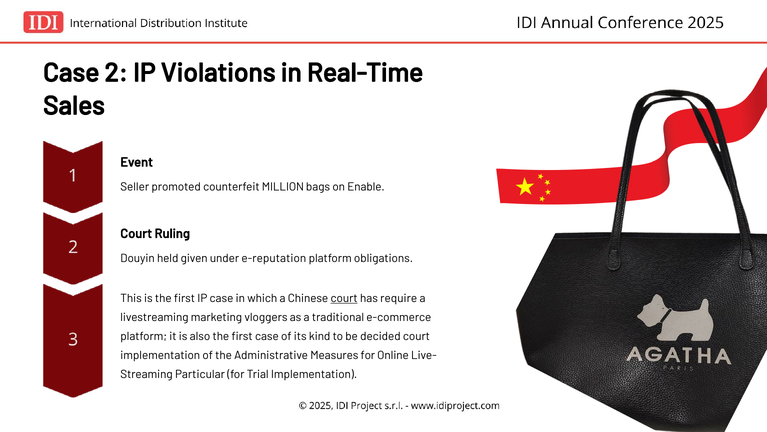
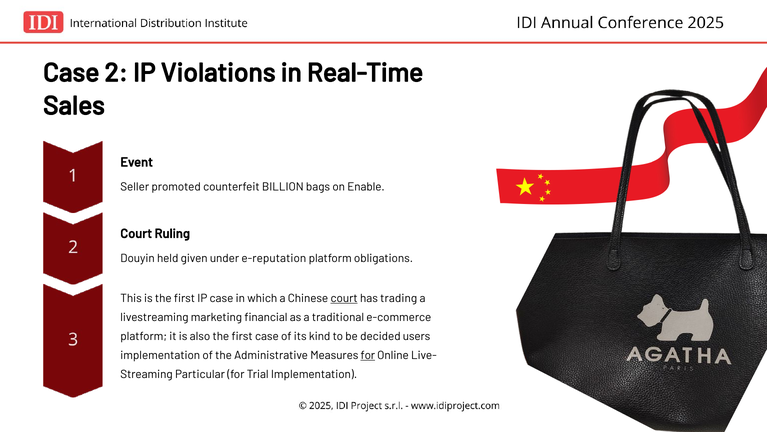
MILLION: MILLION -> BILLION
require: require -> trading
vloggers: vloggers -> financial
decided court: court -> users
for at (368, 355) underline: none -> present
